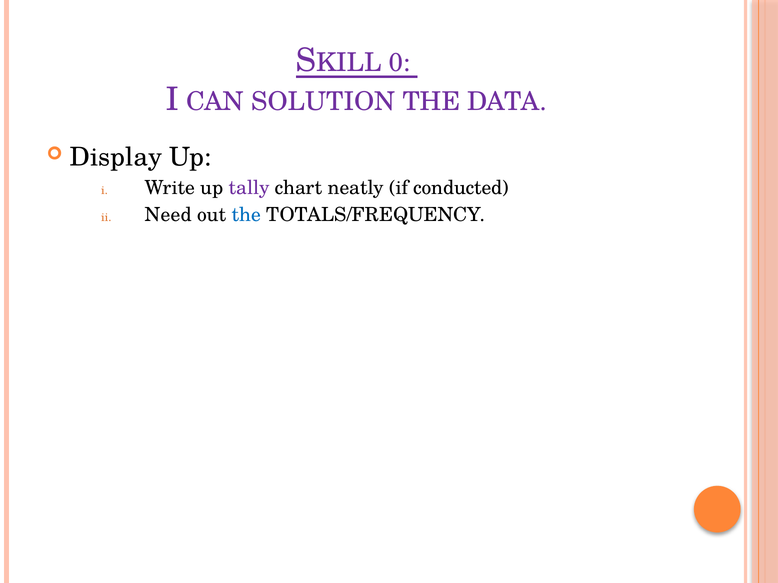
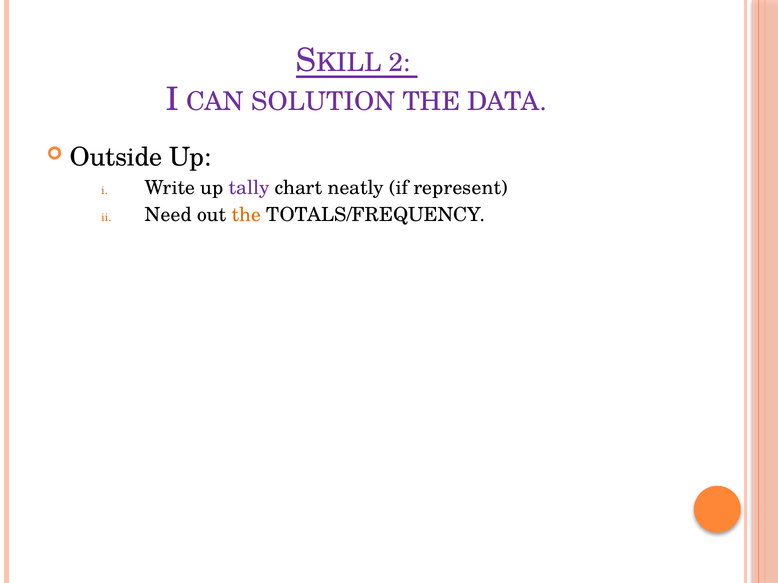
0: 0 -> 2
Display: Display -> Outside
conducted: conducted -> represent
the at (246, 215) colour: blue -> orange
